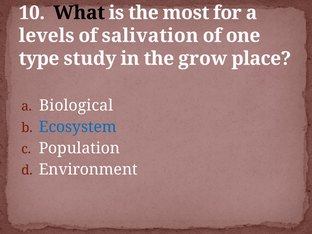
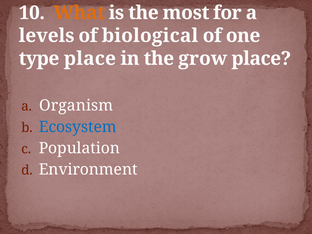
What colour: black -> orange
salivation: salivation -> biological
type study: study -> place
Biological: Biological -> Organism
